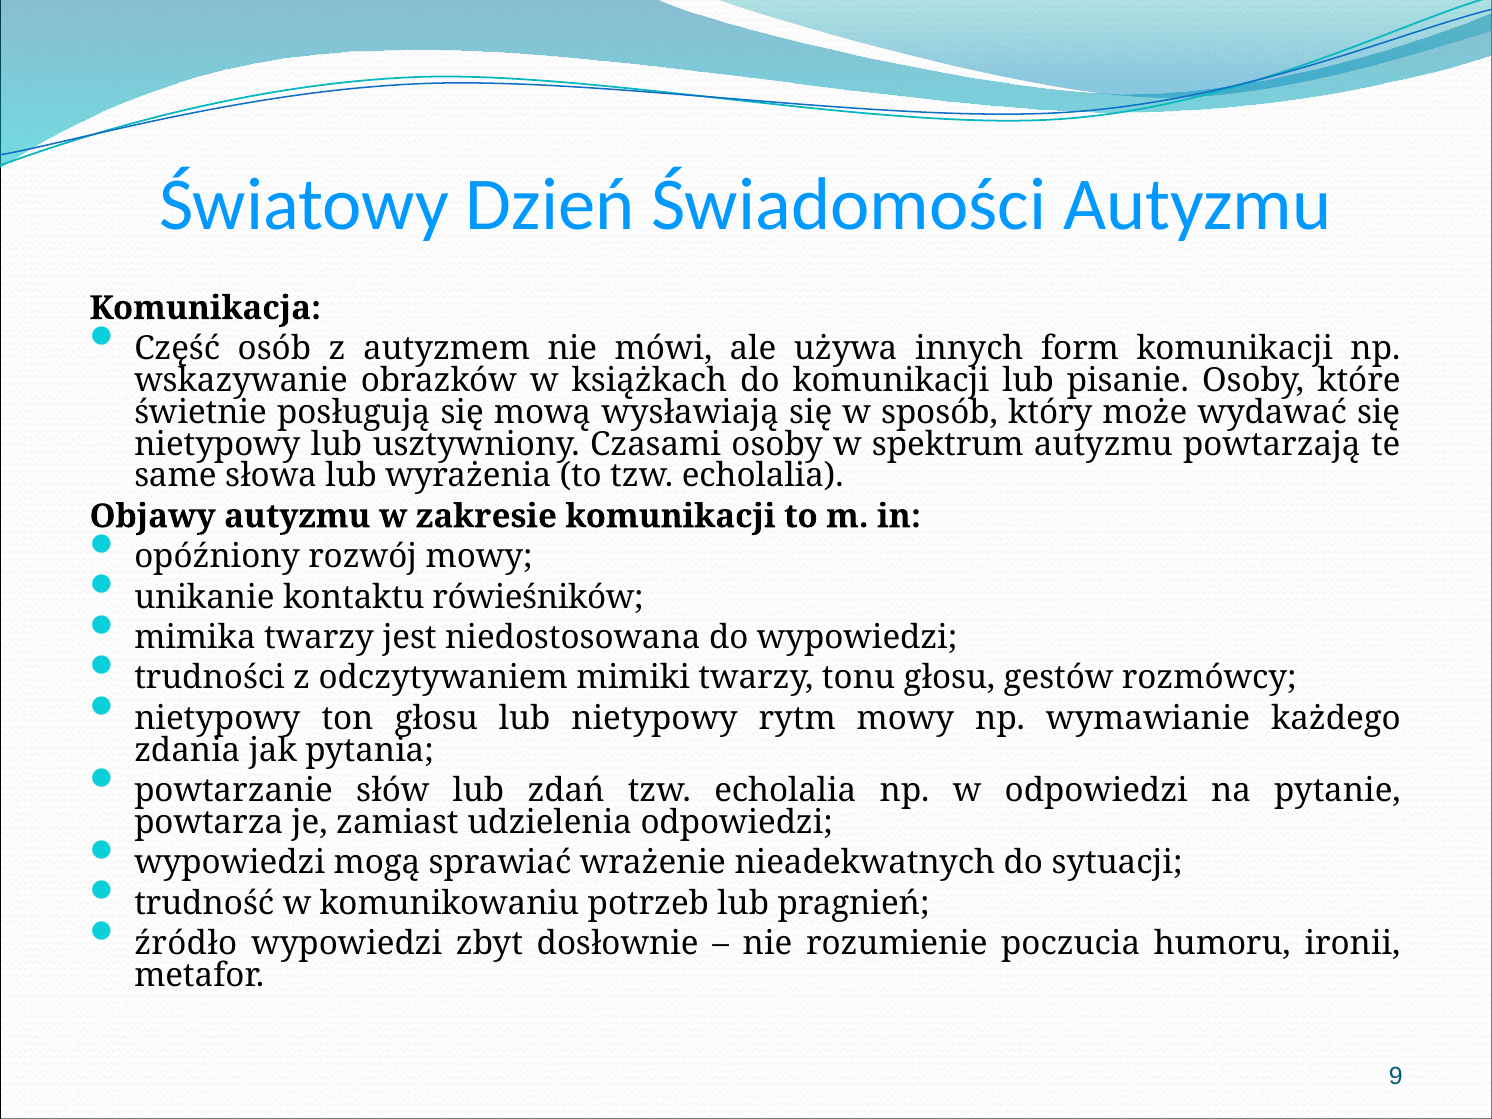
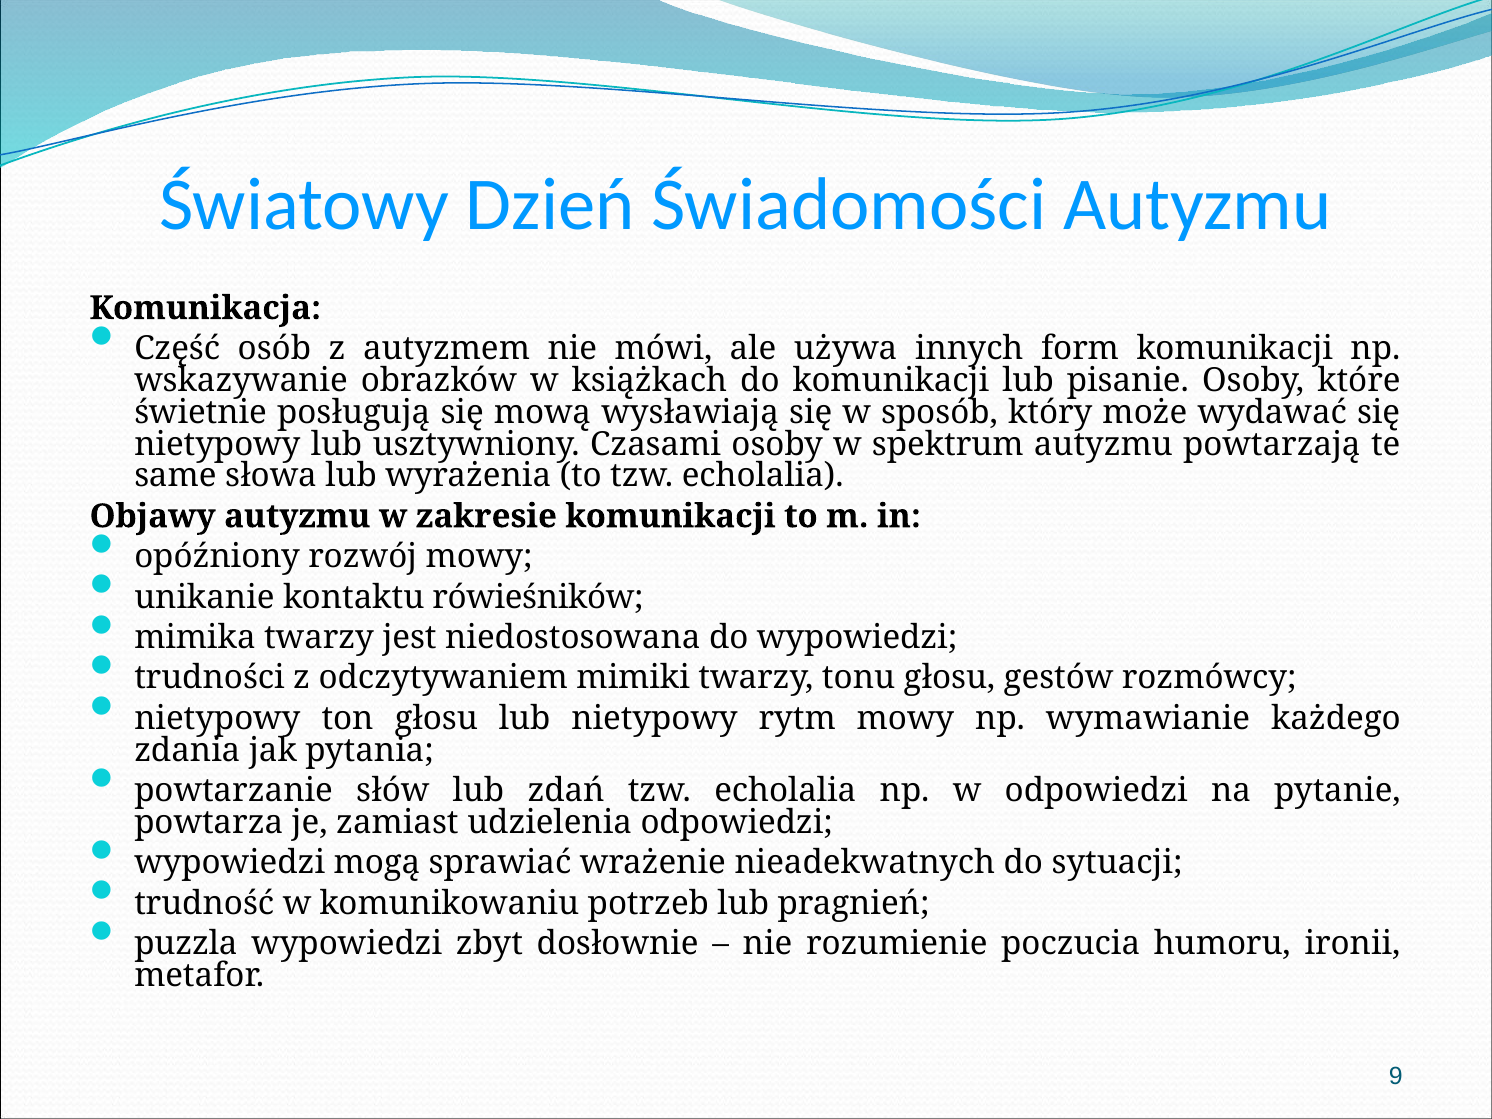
źródło: źródło -> puzzla
